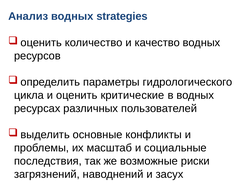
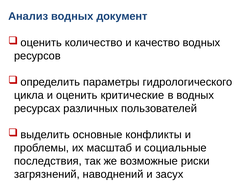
strategies: strategies -> документ
